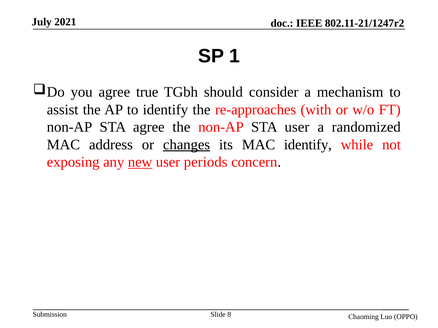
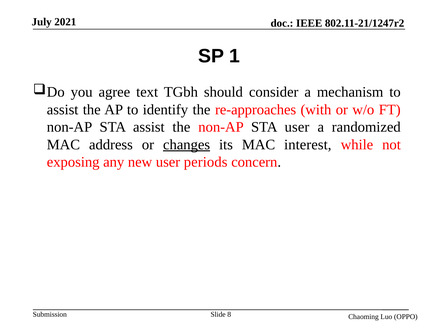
true: true -> text
STA agree: agree -> assist
MAC identify: identify -> interest
new underline: present -> none
